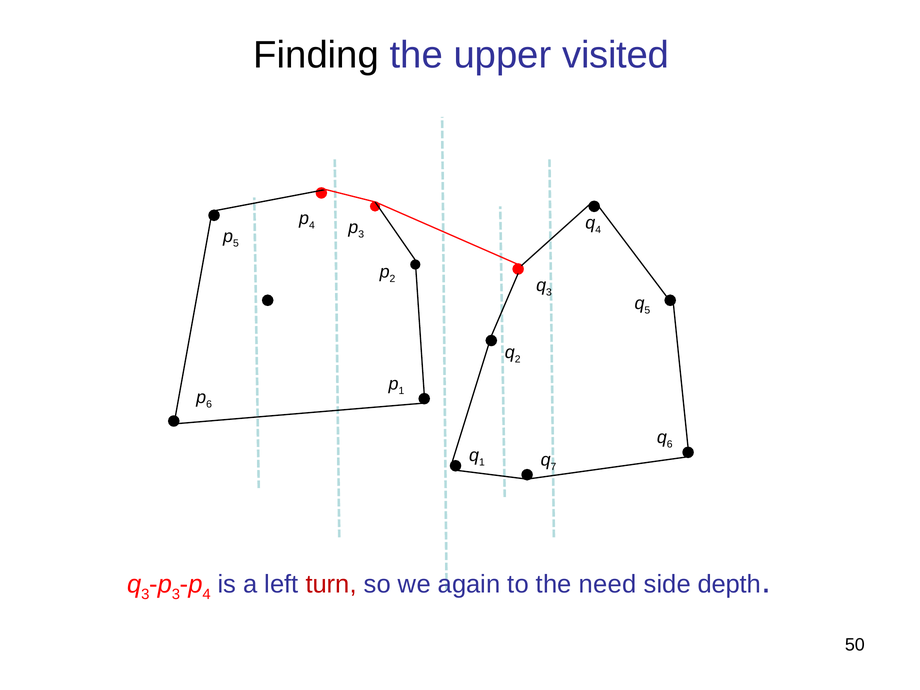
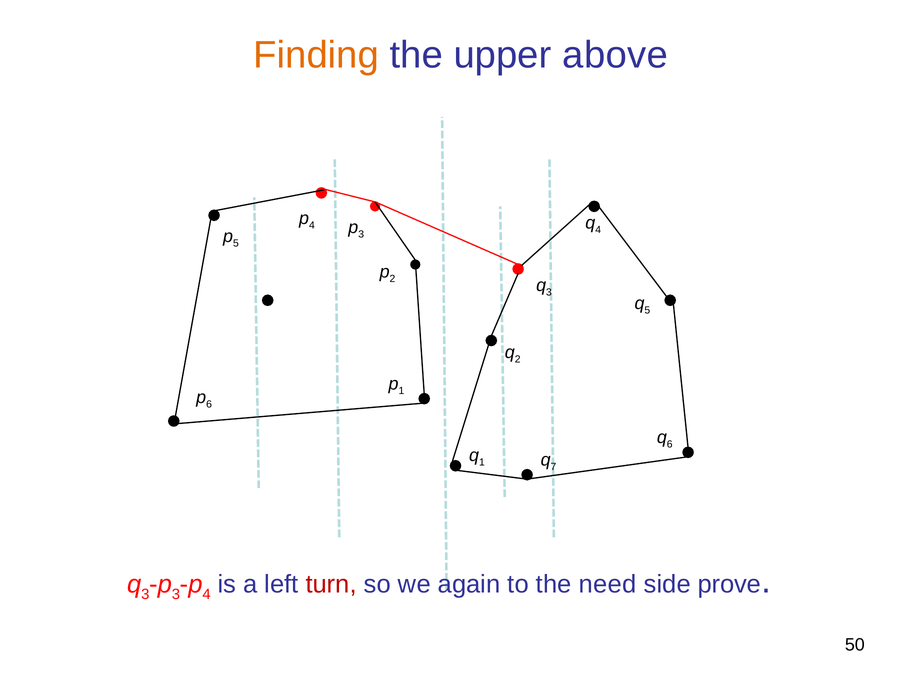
Finding colour: black -> orange
visited: visited -> above
depth: depth -> prove
